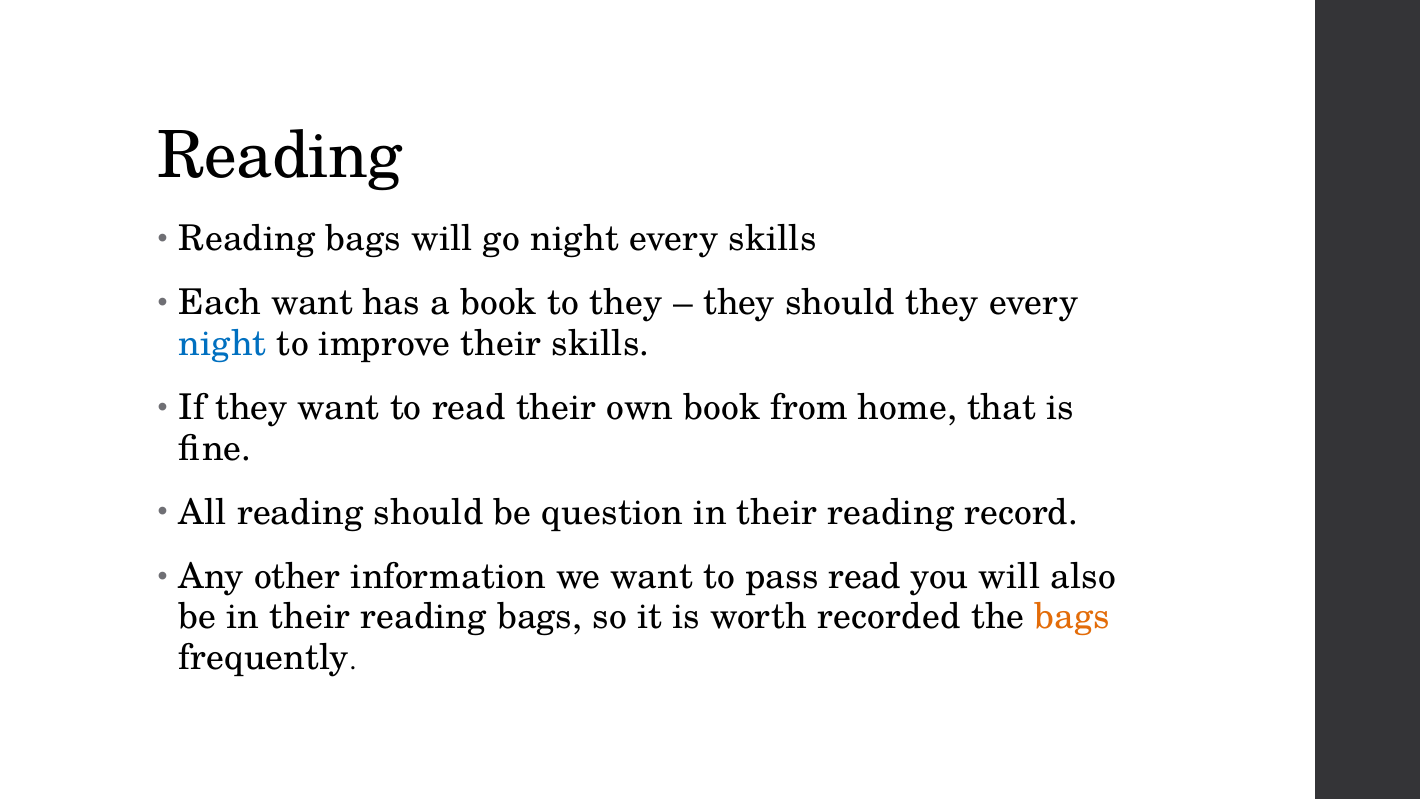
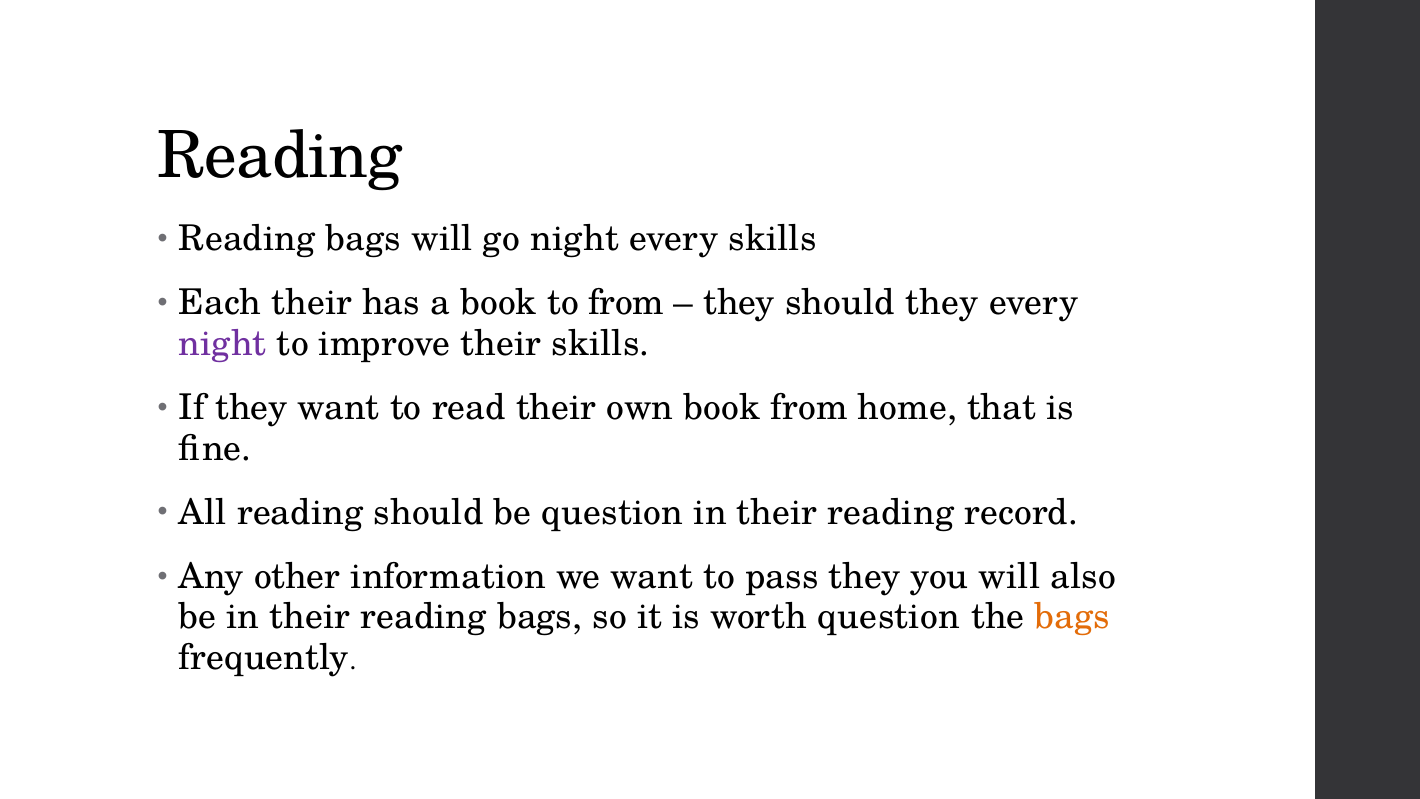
Each want: want -> their
to they: they -> from
night at (223, 344) colour: blue -> purple
pass read: read -> they
worth recorded: recorded -> question
